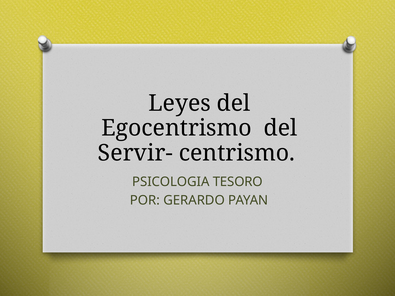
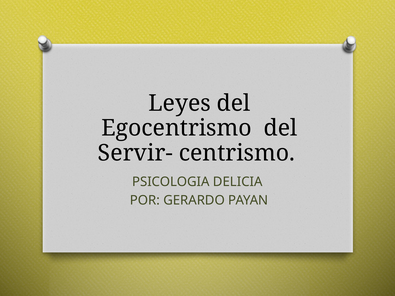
TESORO: TESORO -> DELICIA
